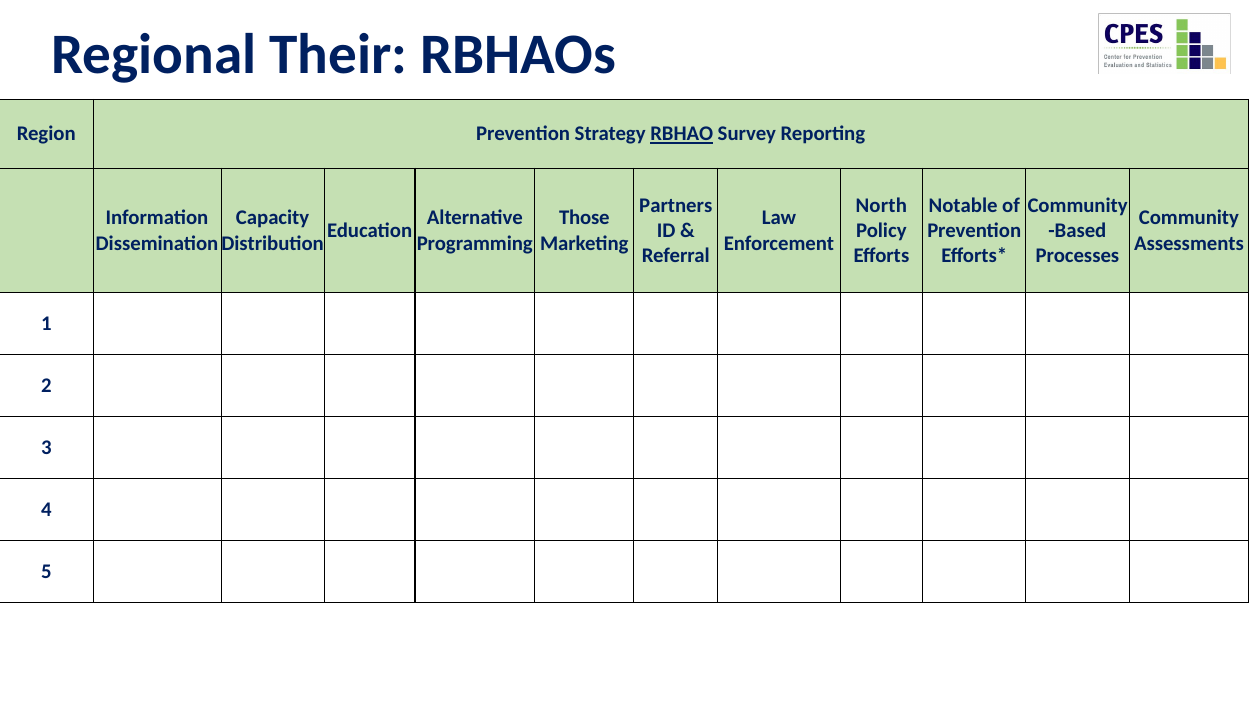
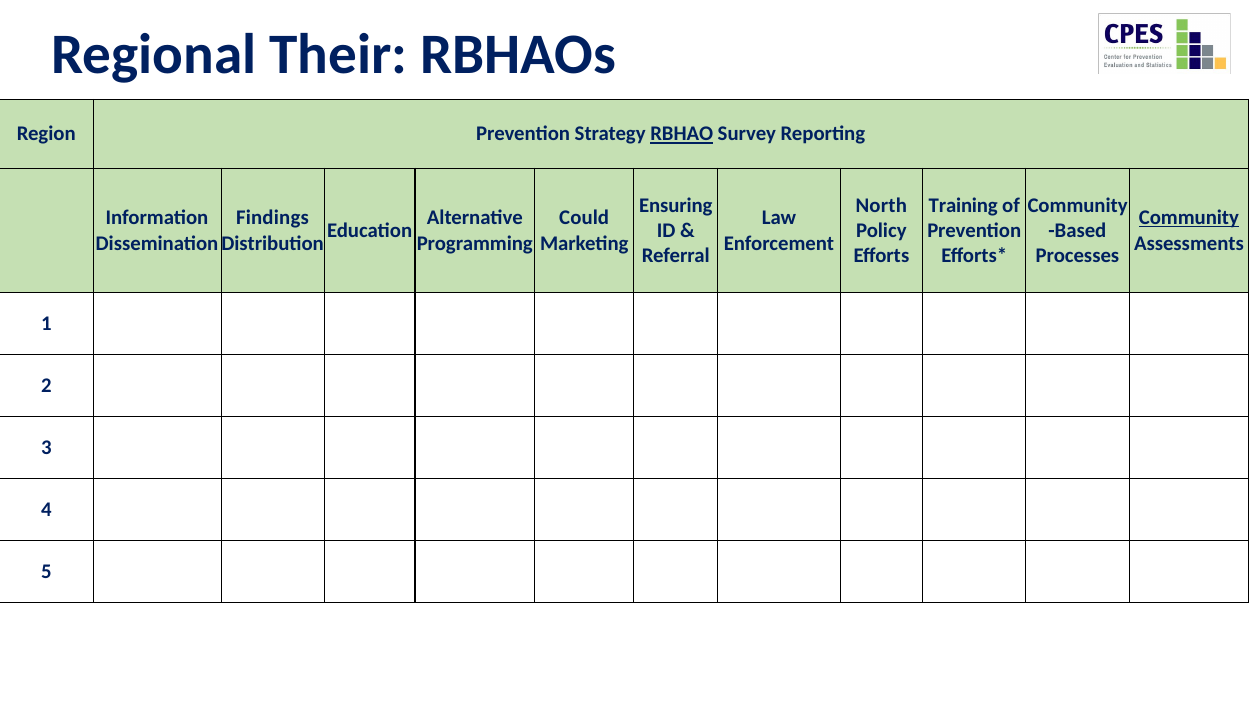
Partners: Partners -> Ensuring
Notable: Notable -> Training
Capacity: Capacity -> Findings
Those: Those -> Could
Community at (1189, 218) underline: none -> present
